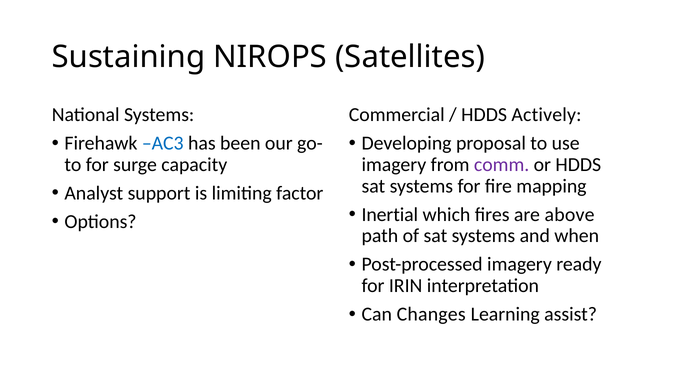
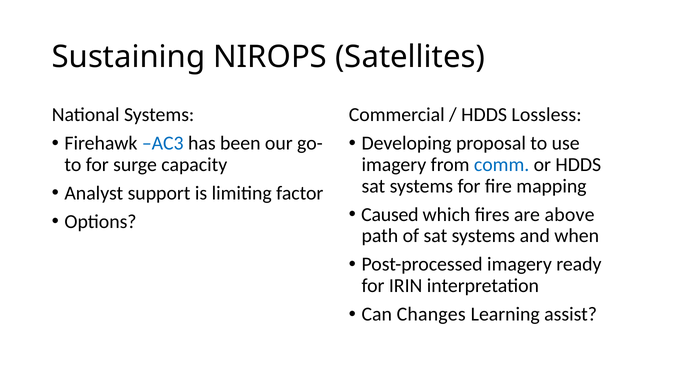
Actively: Actively -> Lossless
comm colour: purple -> blue
Inertial: Inertial -> Caused
